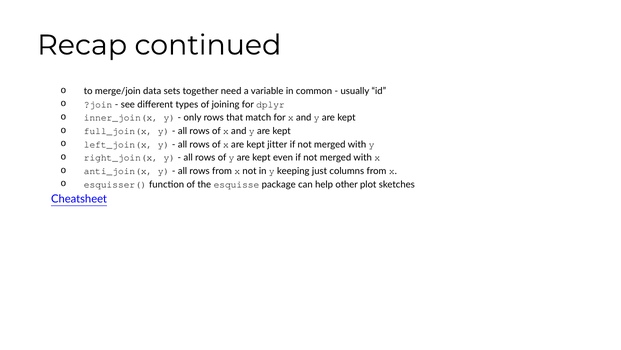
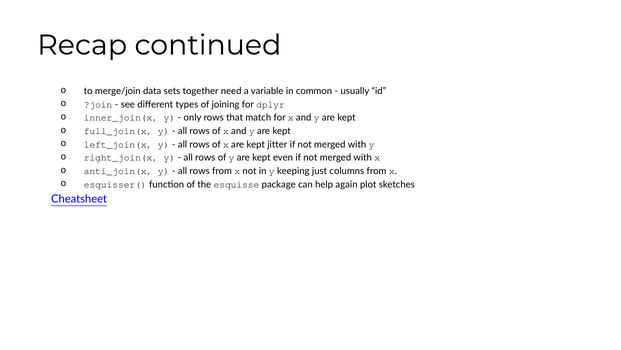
other: other -> again
